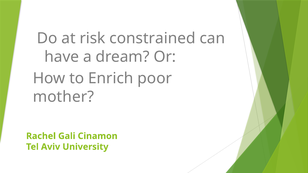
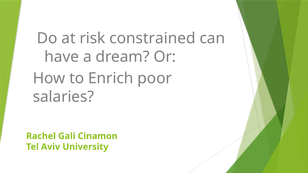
mother: mother -> salaries
